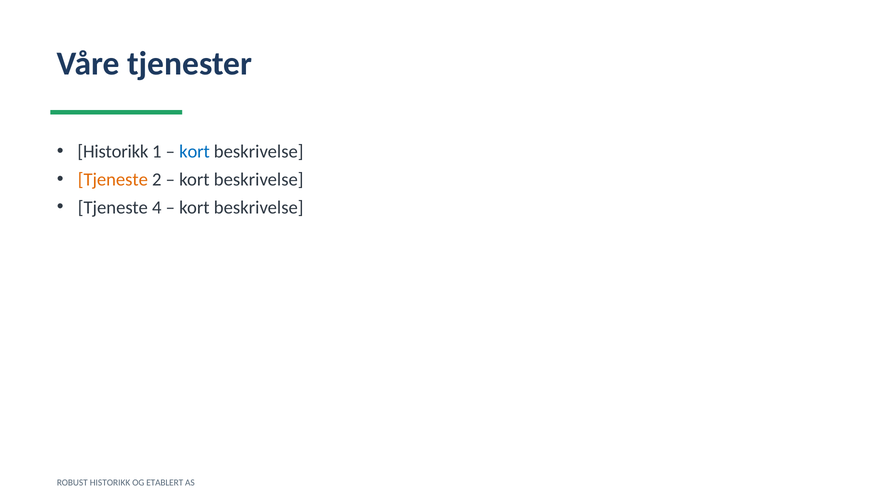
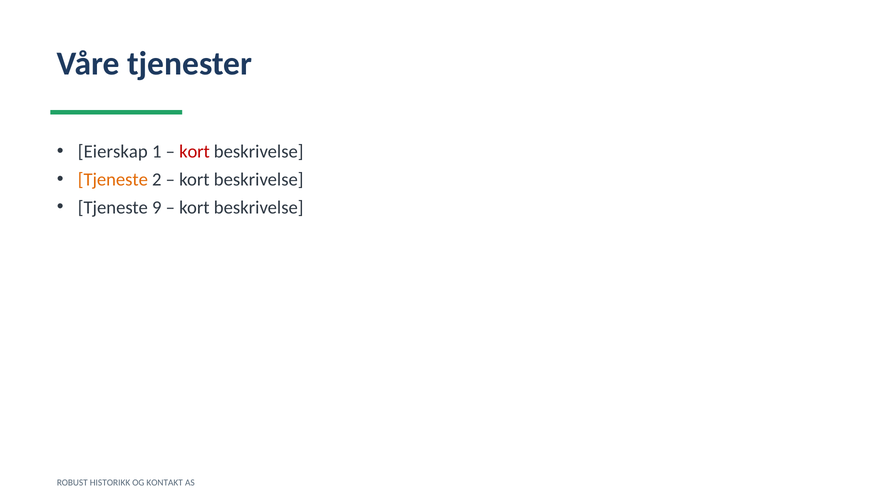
Historikk at (113, 151): Historikk -> Eierskap
kort at (194, 151) colour: blue -> red
4: 4 -> 9
ETABLERT: ETABLERT -> KONTAKT
